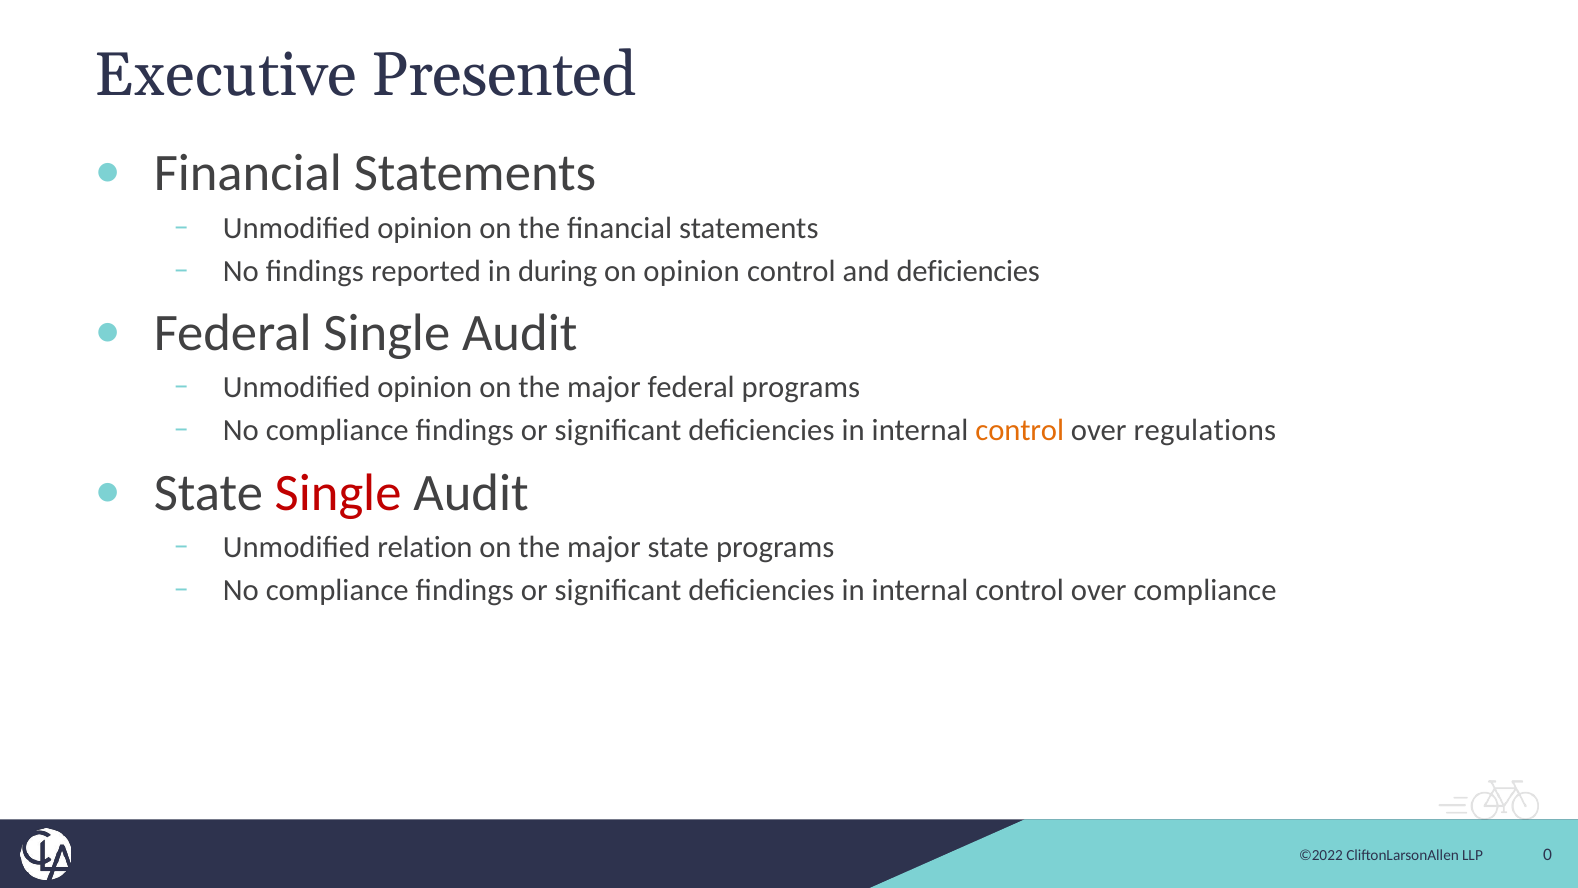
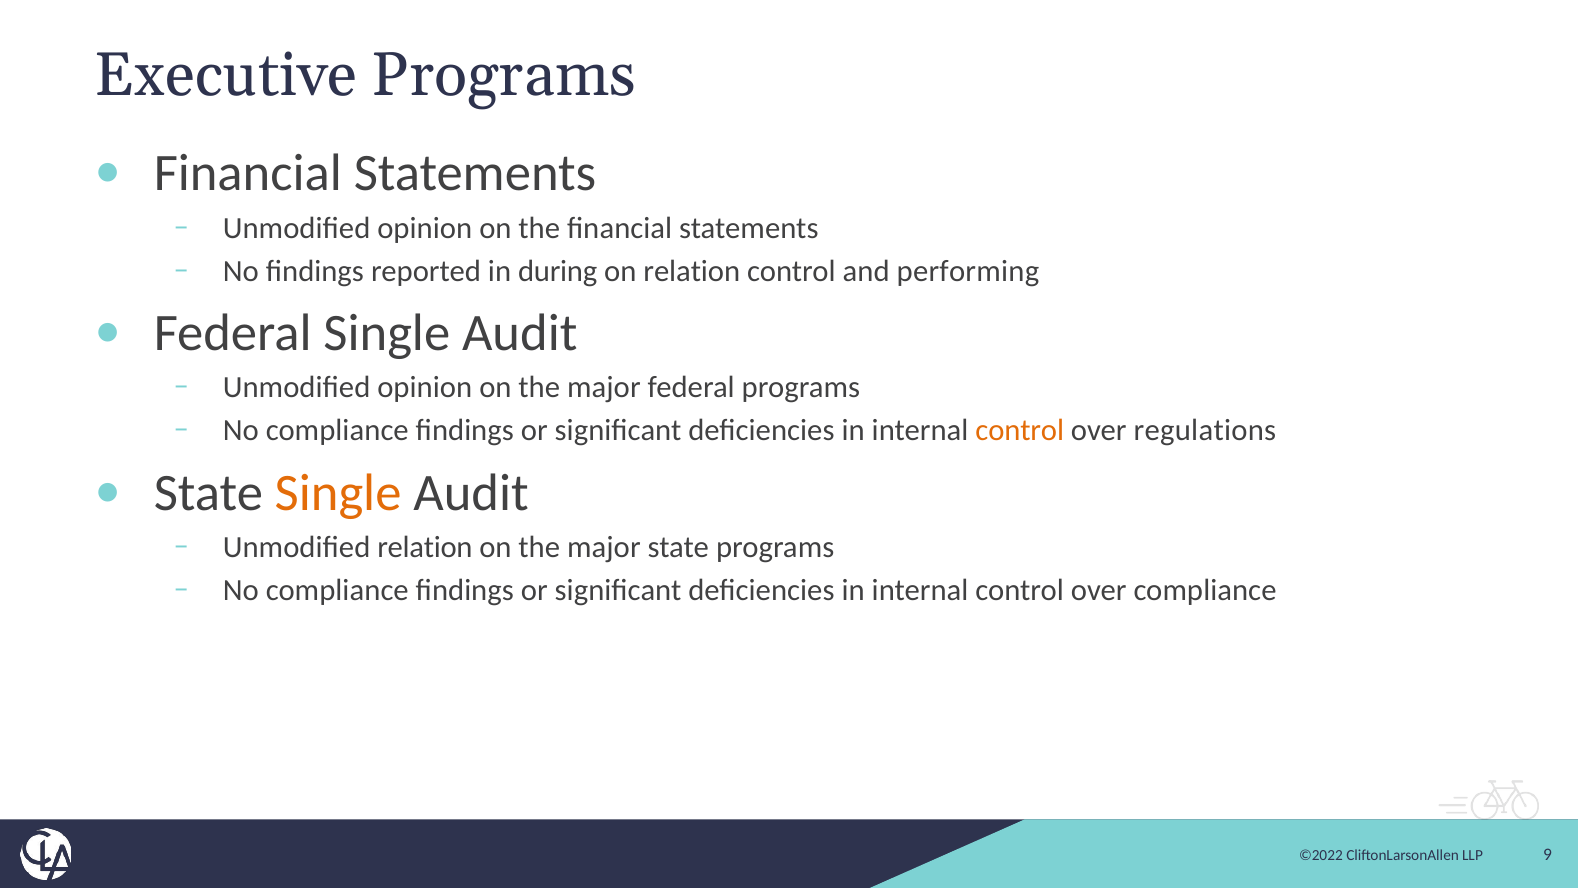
Executive Presented: Presented -> Programs
on opinion: opinion -> relation
and deficiencies: deficiencies -> performing
Single at (338, 493) colour: red -> orange
0: 0 -> 9
